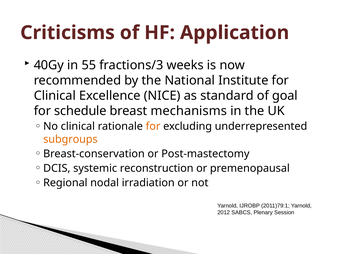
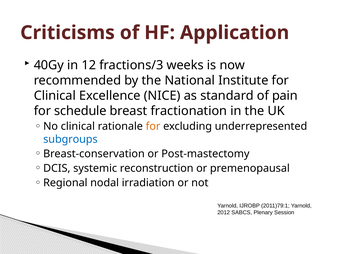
55: 55 -> 12
goal: goal -> pain
mechanisms: mechanisms -> fractionation
subgroups colour: orange -> blue
